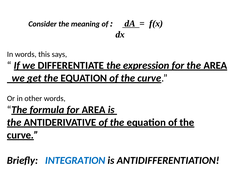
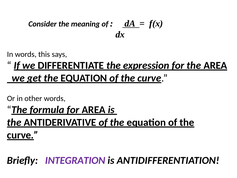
INTEGRATION colour: blue -> purple
